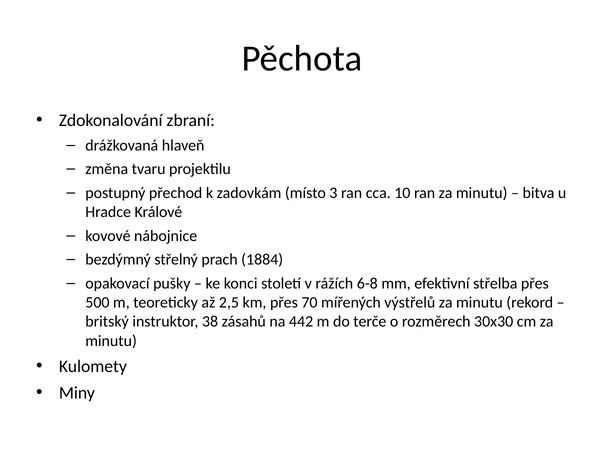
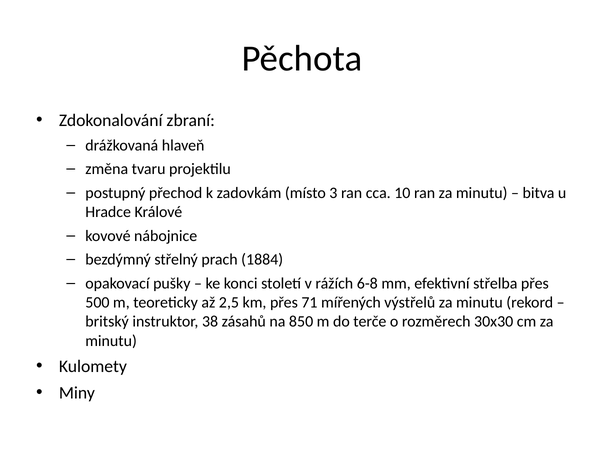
70: 70 -> 71
442: 442 -> 850
